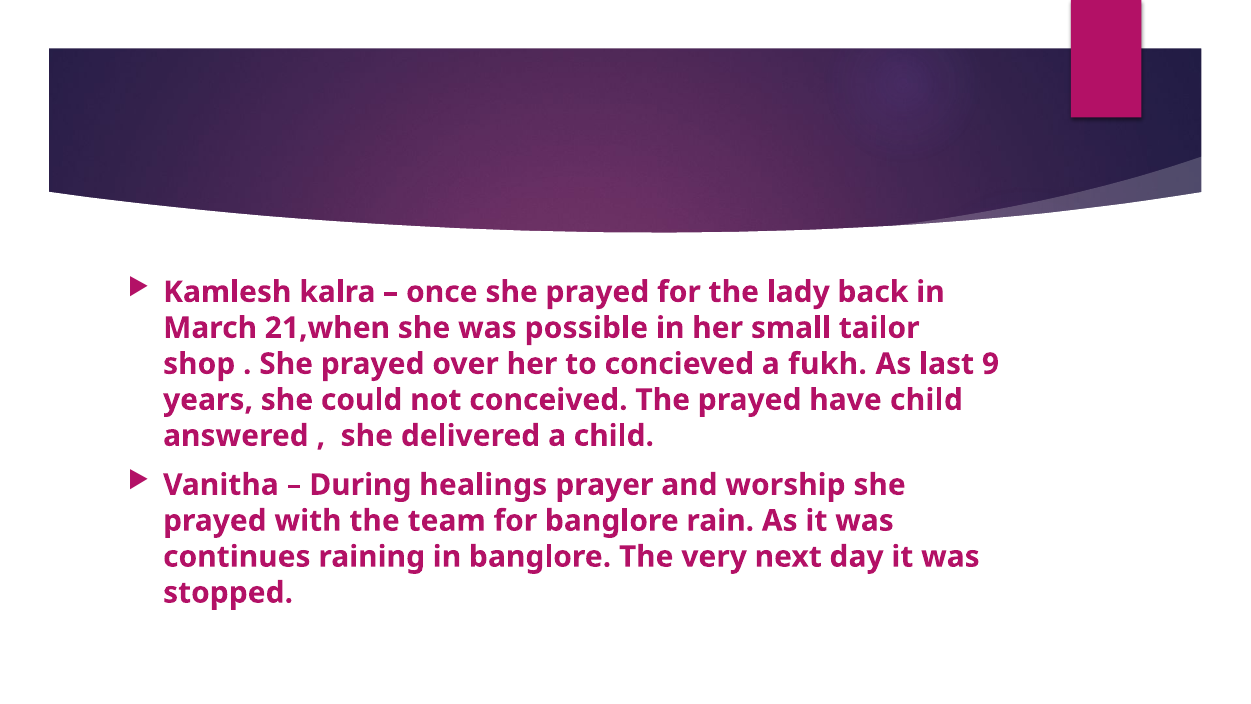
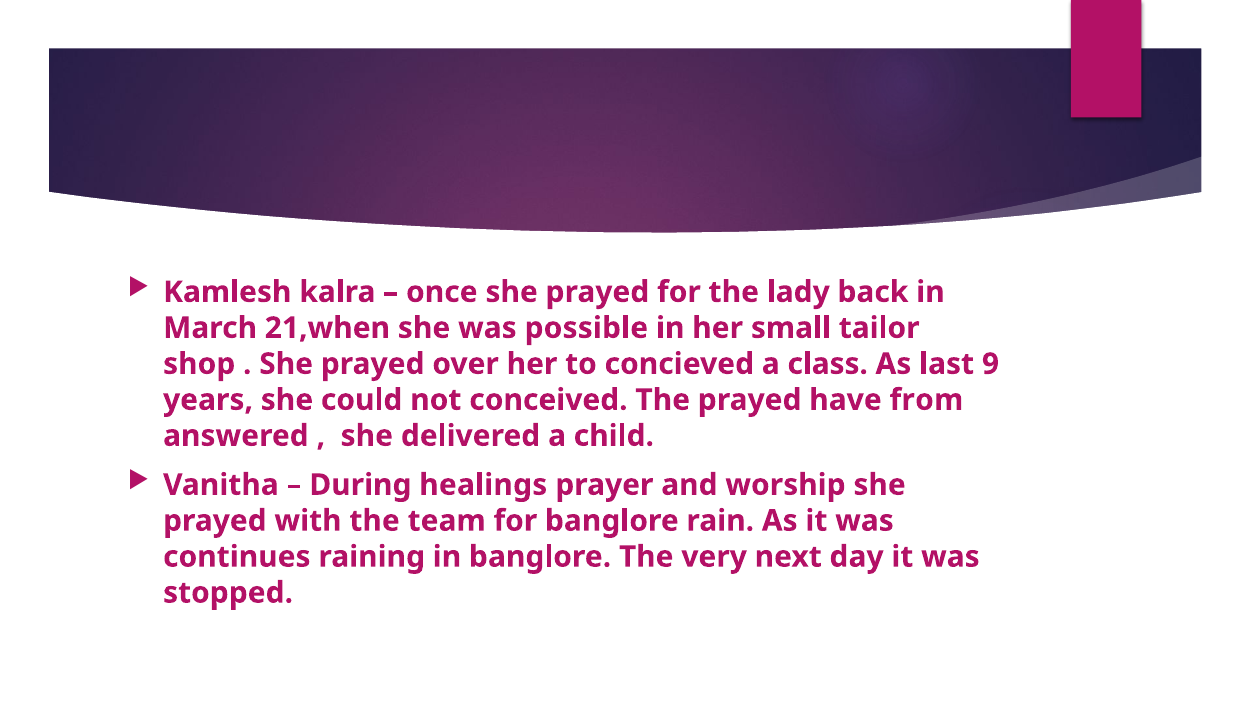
fukh: fukh -> class
have child: child -> from
